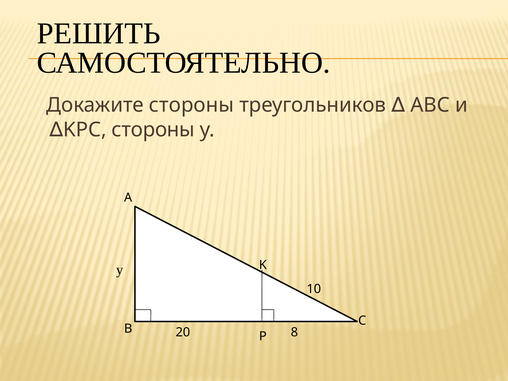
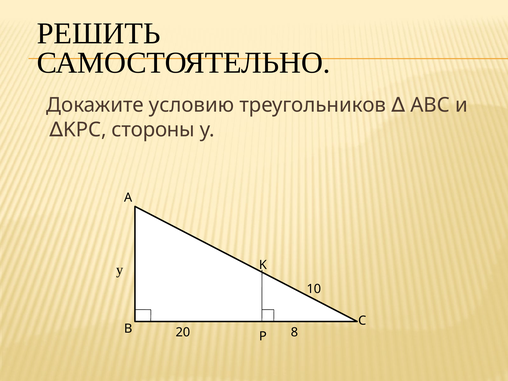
Докажите стороны: стороны -> условию
